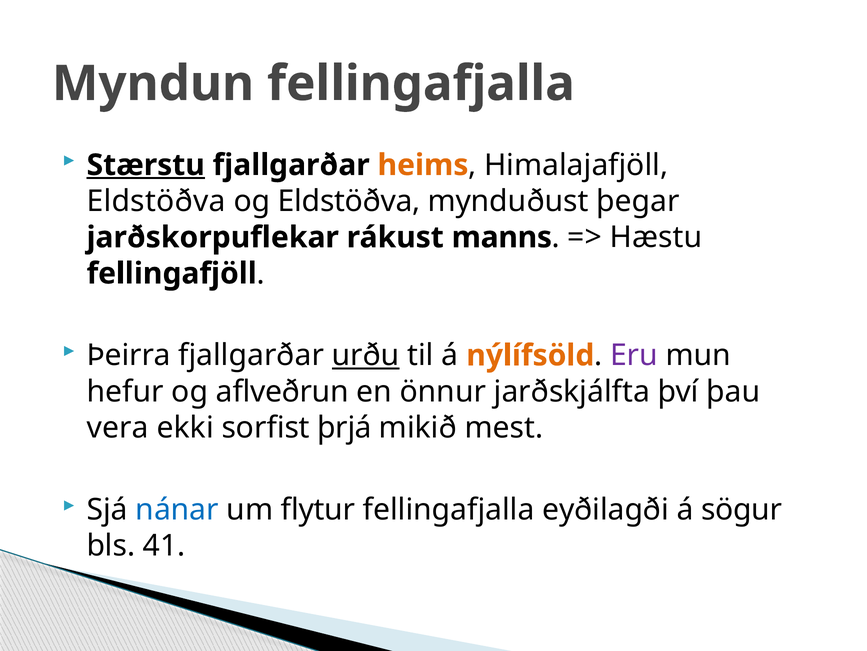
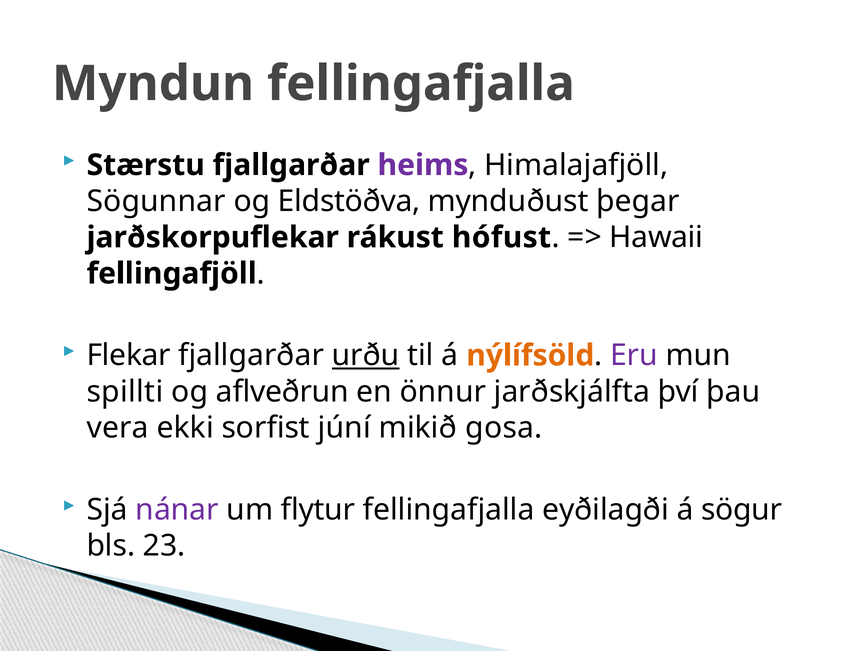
Stærstu underline: present -> none
heims colour: orange -> purple
Eldstöðva at (156, 201): Eldstöðva -> Sögunnar
manns: manns -> hófust
Hæstu: Hæstu -> Hawaii
Þeirra: Þeirra -> Flekar
hefur: hefur -> spillti
þrjá: þrjá -> júní
mest: mest -> gosa
nánar colour: blue -> purple
41: 41 -> 23
